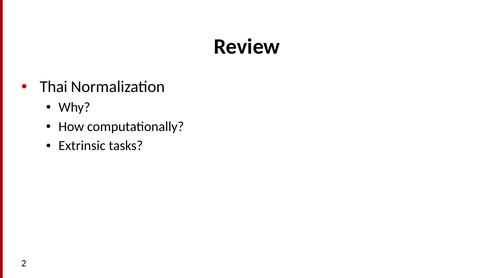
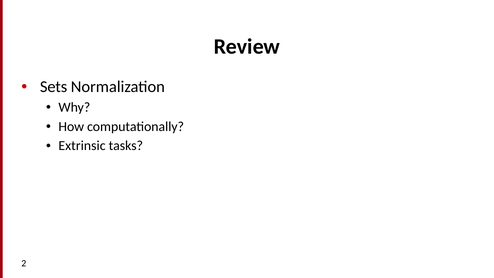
Thai: Thai -> Sets
